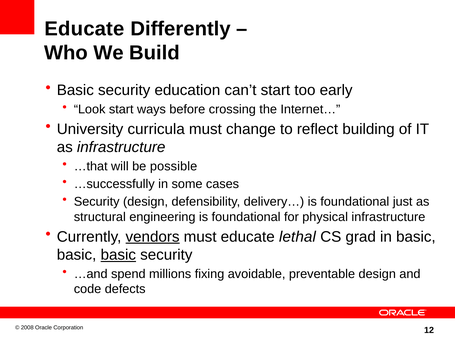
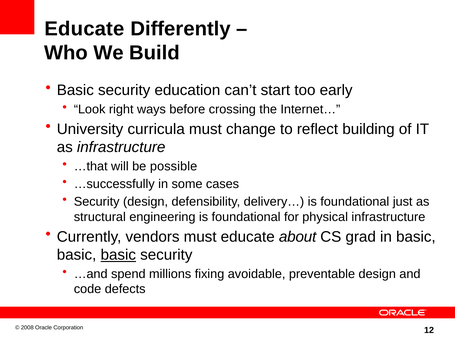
Look start: start -> right
vendors underline: present -> none
lethal: lethal -> about
